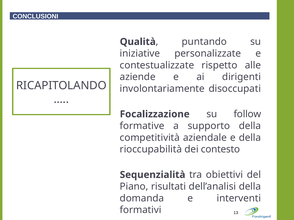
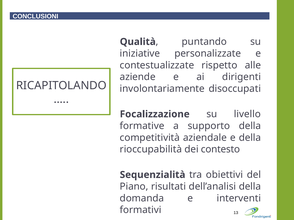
follow: follow -> livello
